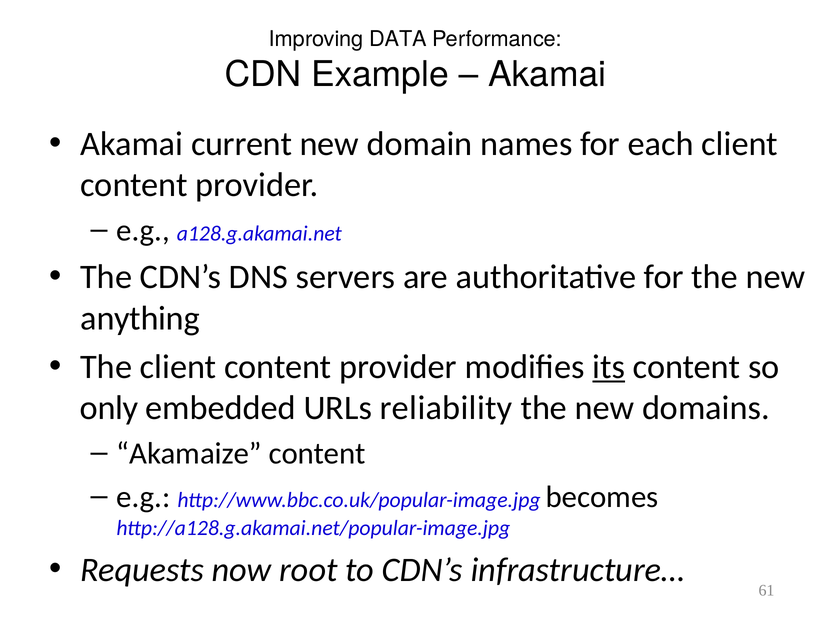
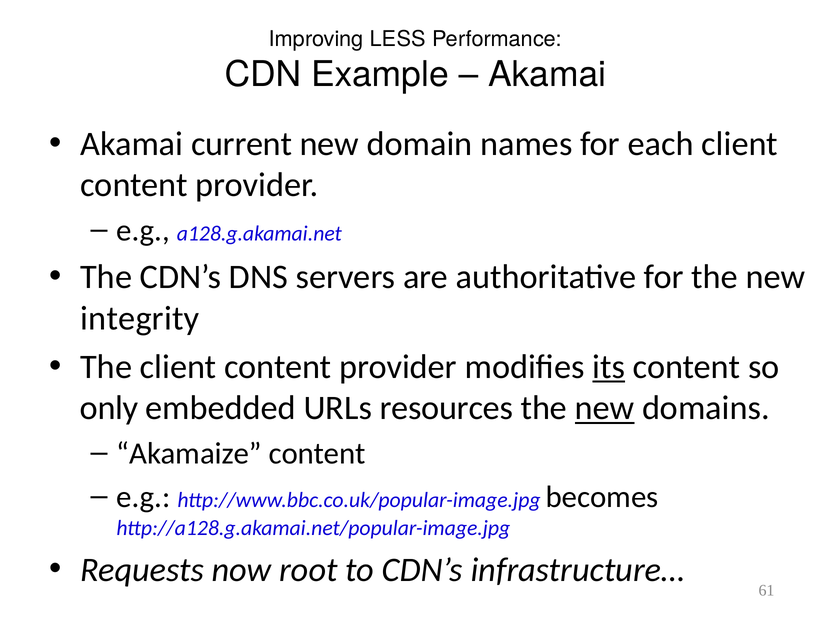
DATA: DATA -> LESS
anything: anything -> integrity
reliability: reliability -> resources
new at (605, 408) underline: none -> present
